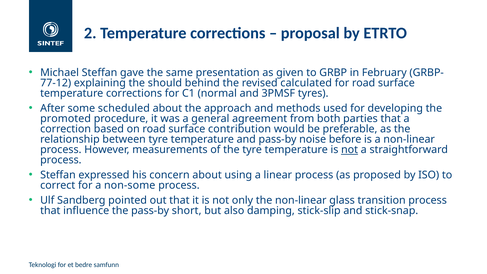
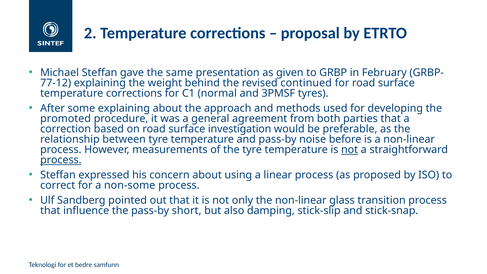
should: should -> weight
calculated: calculated -> continued
some scheduled: scheduled -> explaining
contribution: contribution -> investigation
process at (61, 160) underline: none -> present
